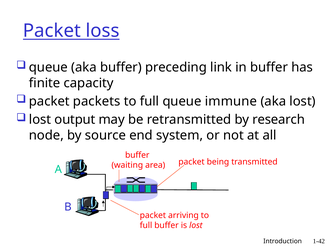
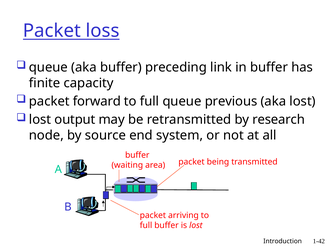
packets: packets -> forward
immune: immune -> previous
